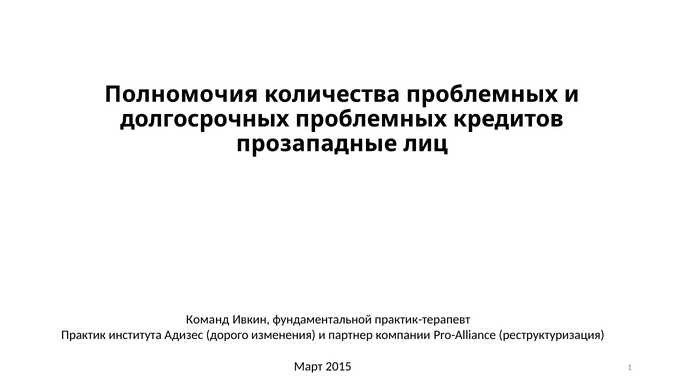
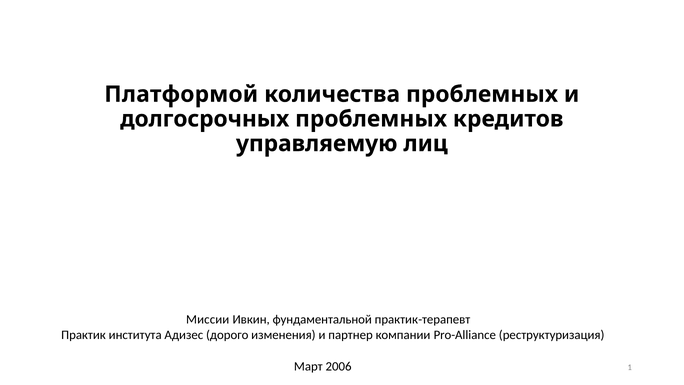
Полномочия: Полномочия -> Платформой
прозападные: прозападные -> управляемую
Команд: Команд -> Миссии
2015: 2015 -> 2006
